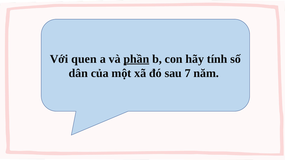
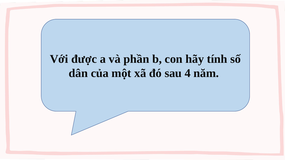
quen: quen -> được
phần underline: present -> none
7: 7 -> 4
